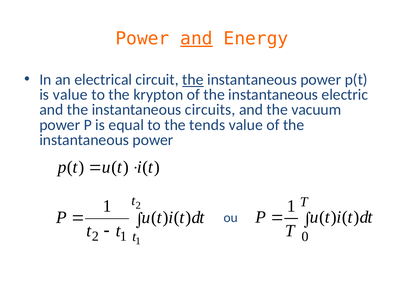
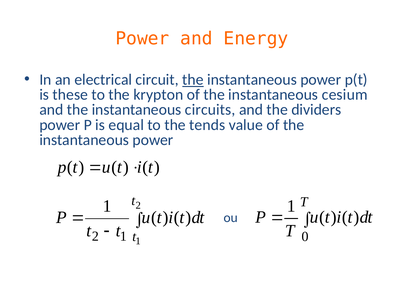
and at (196, 39) underline: present -> none
is value: value -> these
electric: electric -> cesium
vacuum: vacuum -> dividers
